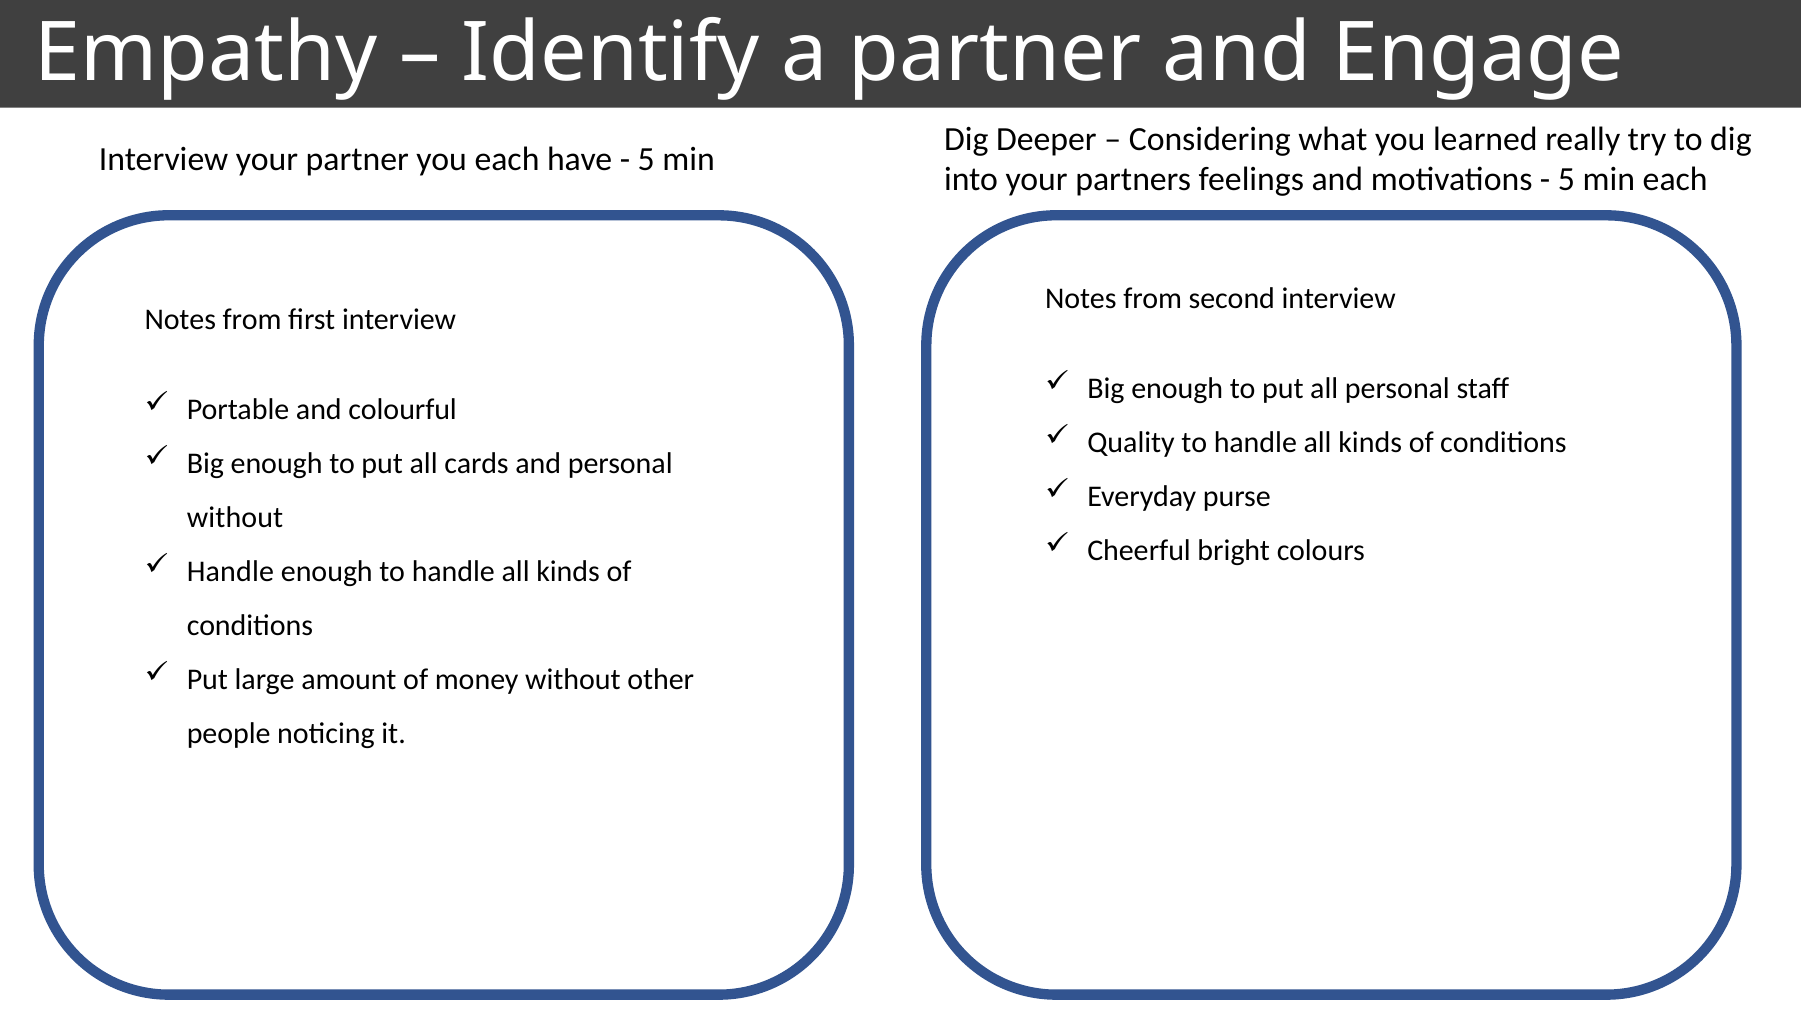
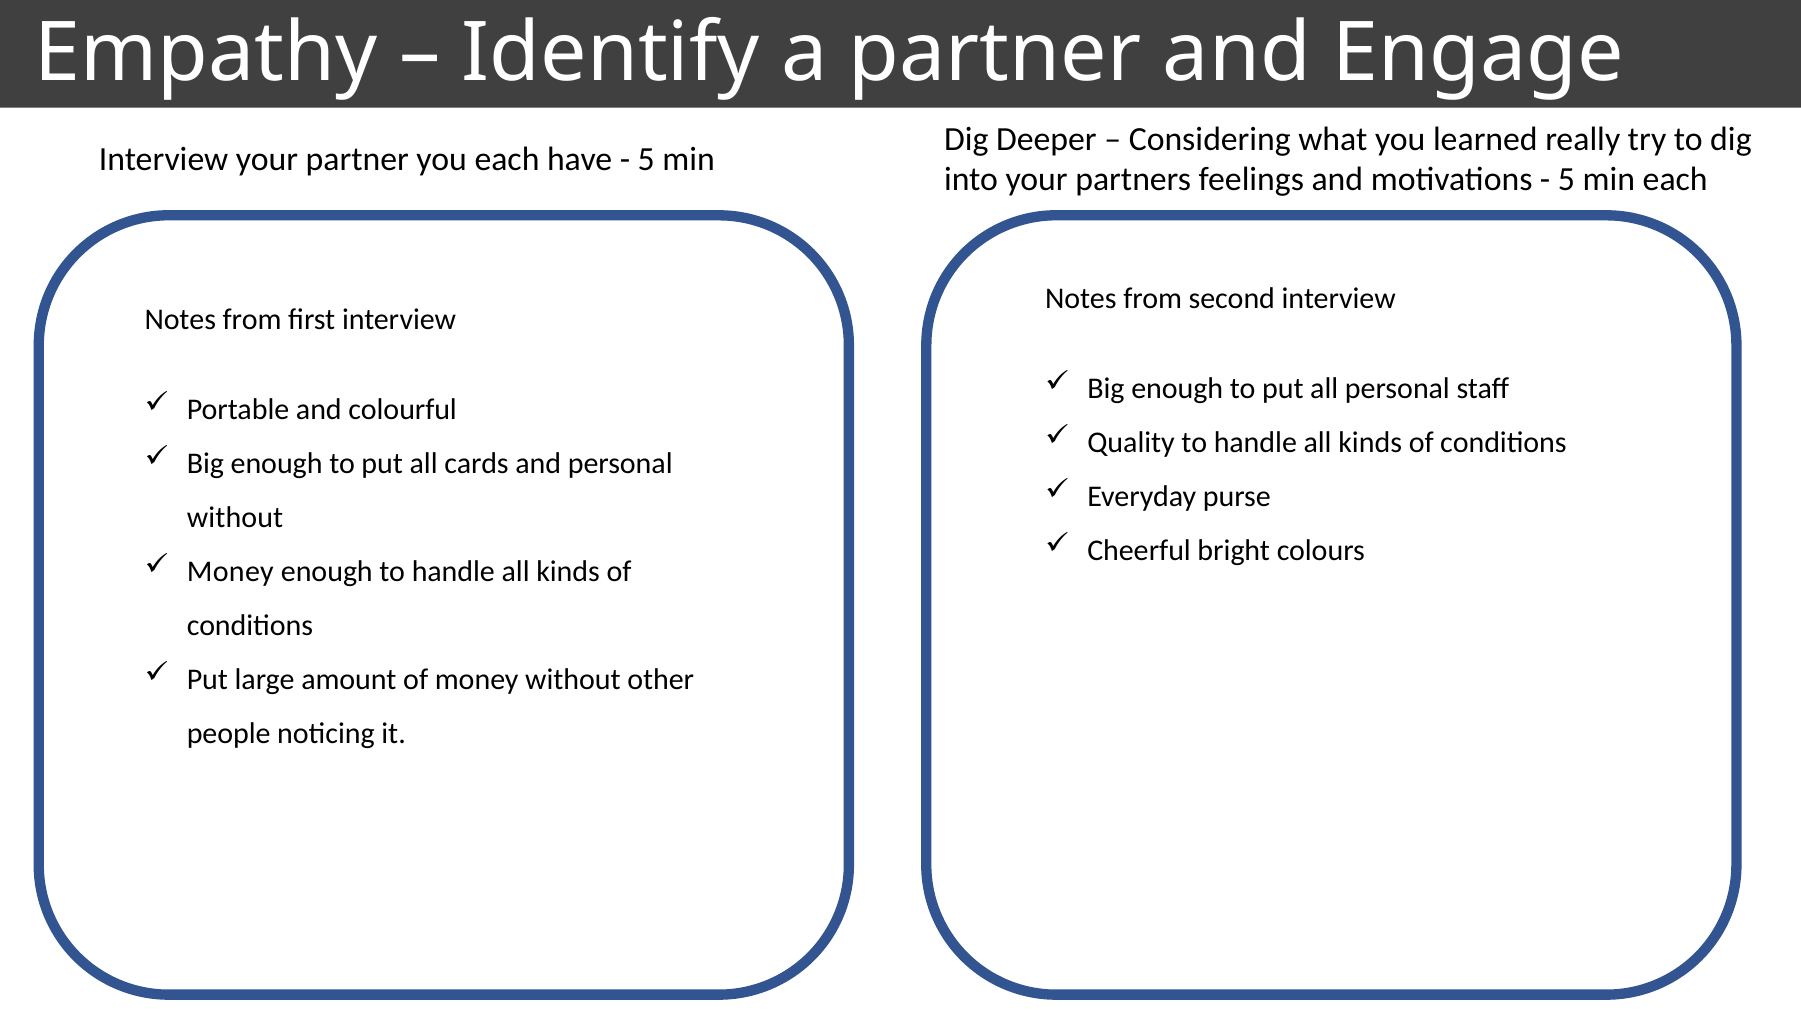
Handle at (230, 571): Handle -> Money
